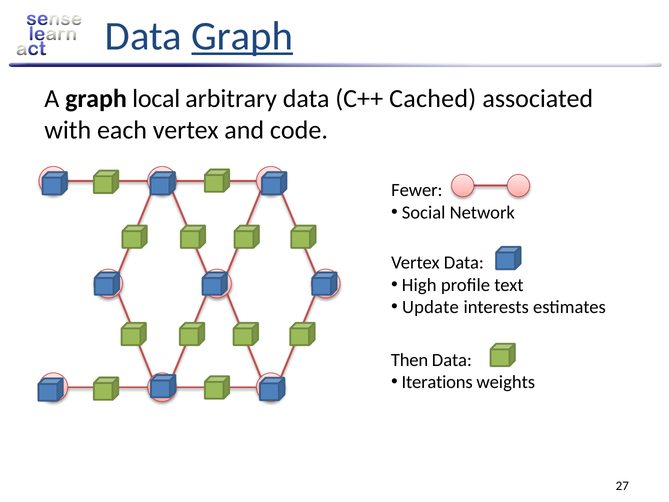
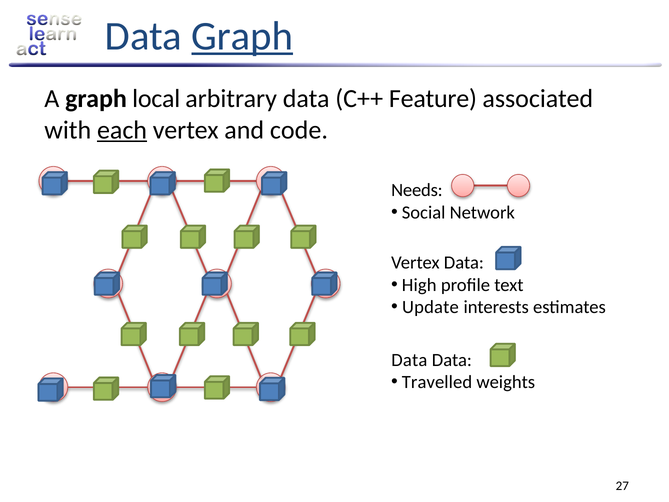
Cached: Cached -> Feature
each underline: none -> present
Fewer: Fewer -> Needs
Then at (410, 360): Then -> Data
Iterations: Iterations -> Travelled
